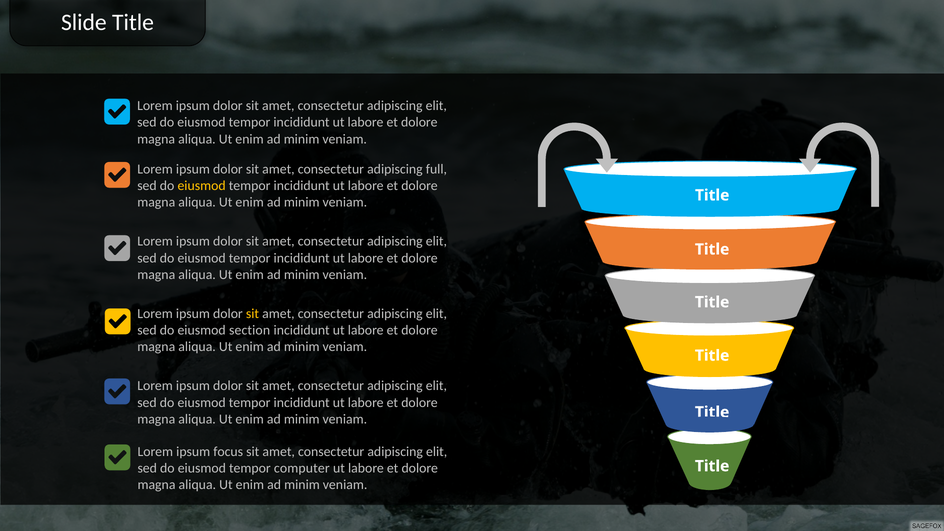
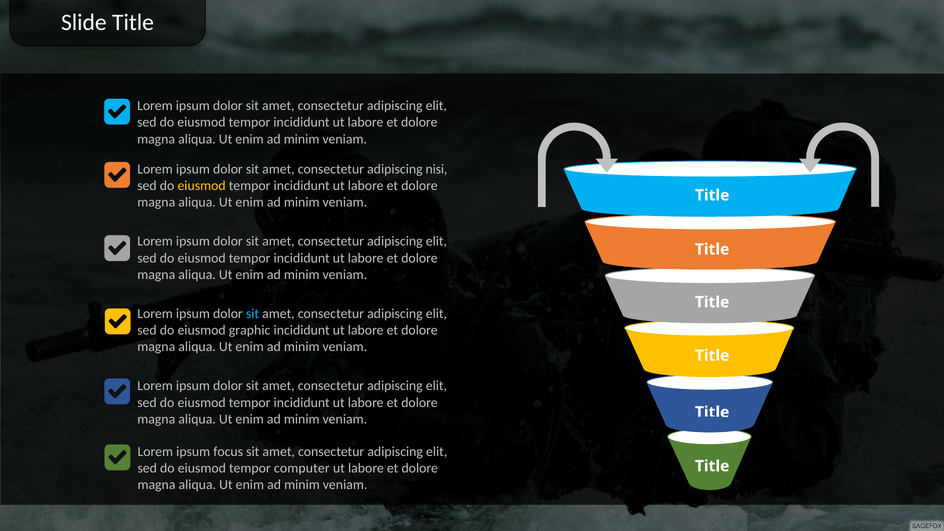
full: full -> nisi
sit at (253, 314) colour: yellow -> light blue
section: section -> graphic
